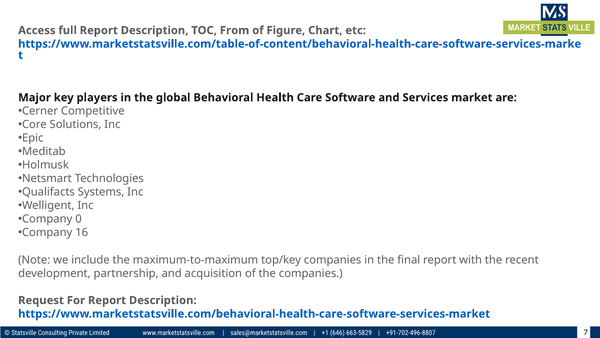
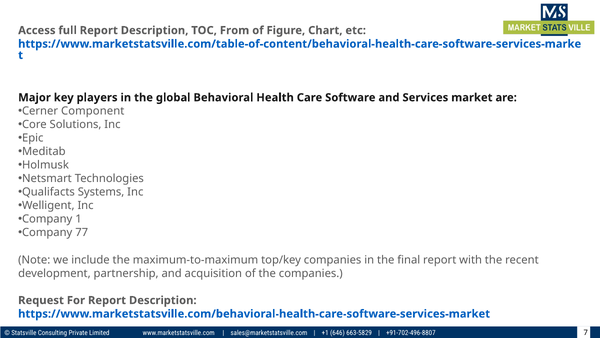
Competitive: Competitive -> Component
0: 0 -> 1
16: 16 -> 77
